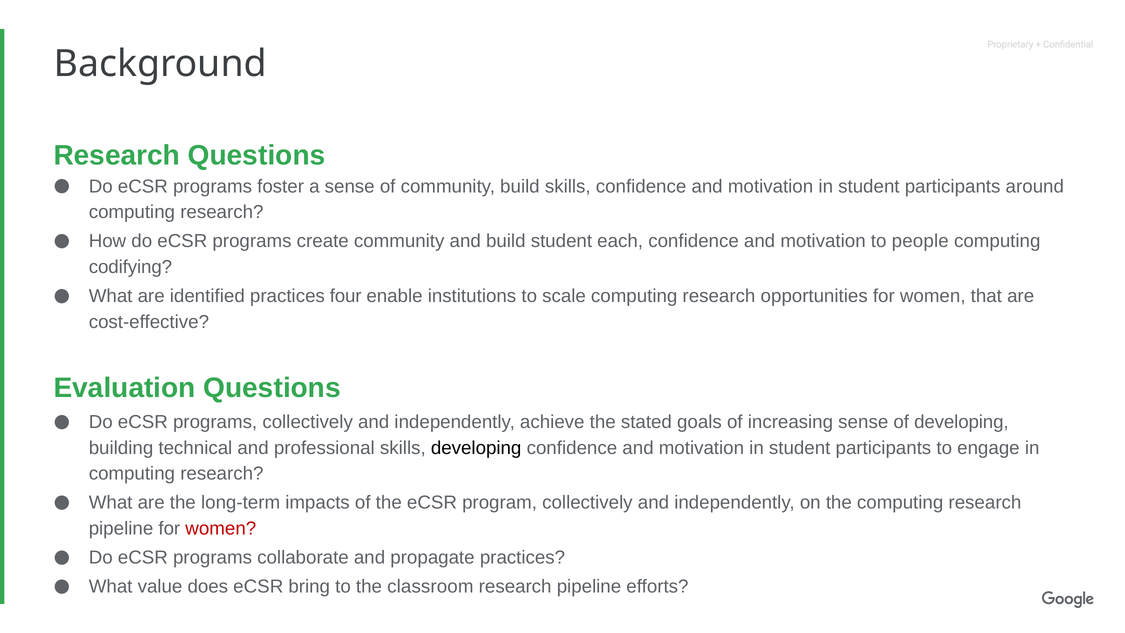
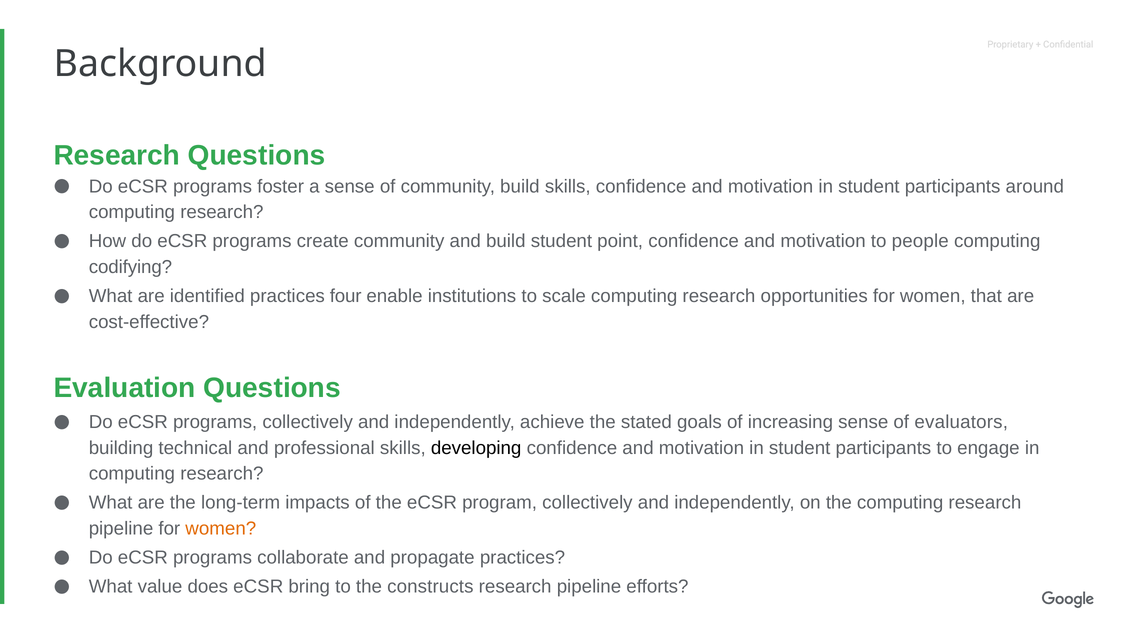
each: each -> point
of developing: developing -> evaluators
women at (221, 529) colour: red -> orange
classroom: classroom -> constructs
